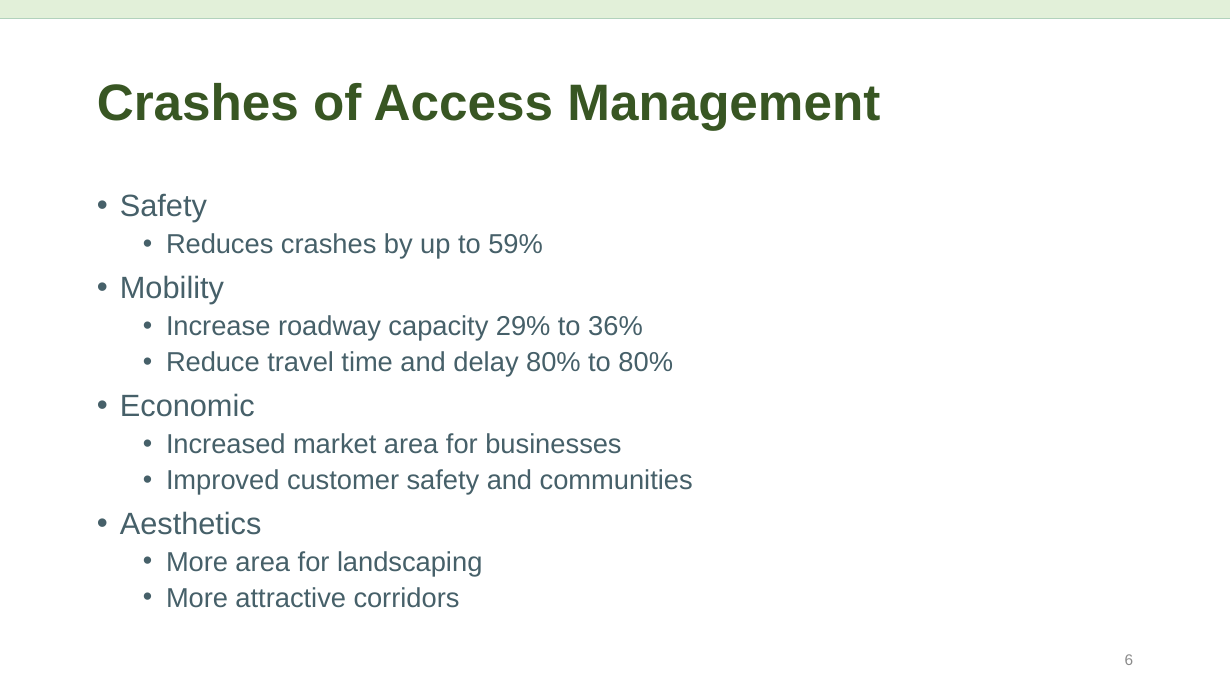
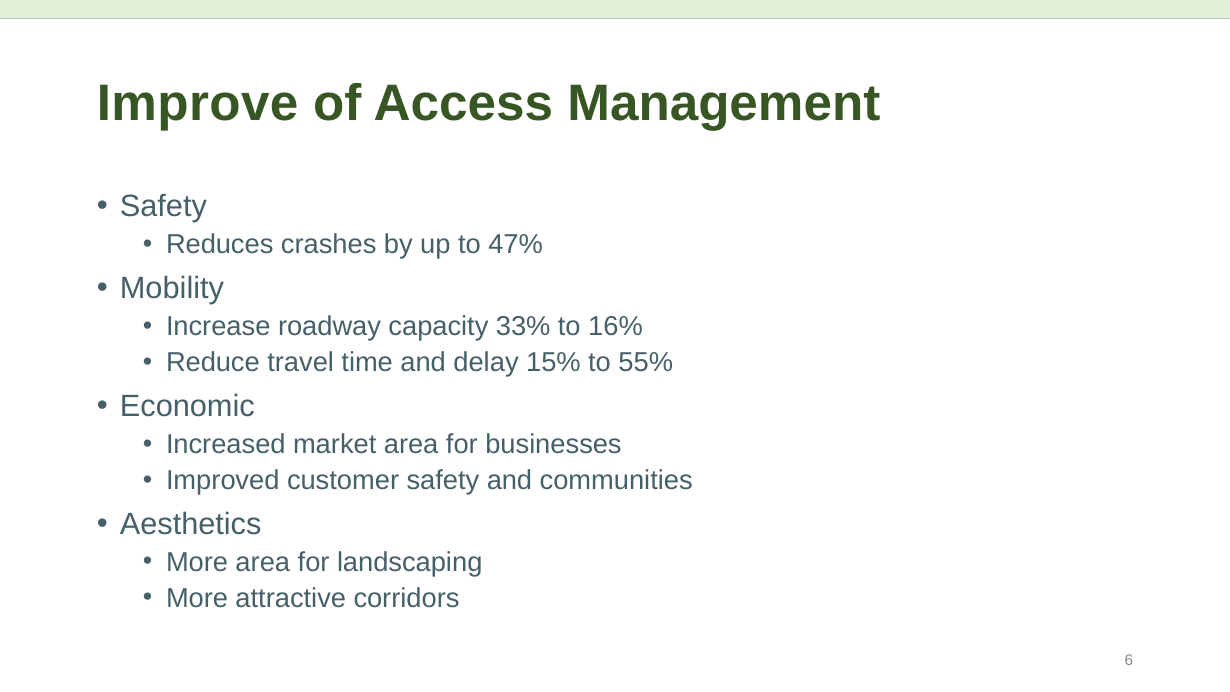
Crashes at (198, 103): Crashes -> Improve
59%: 59% -> 47%
29%: 29% -> 33%
36%: 36% -> 16%
delay 80%: 80% -> 15%
to 80%: 80% -> 55%
